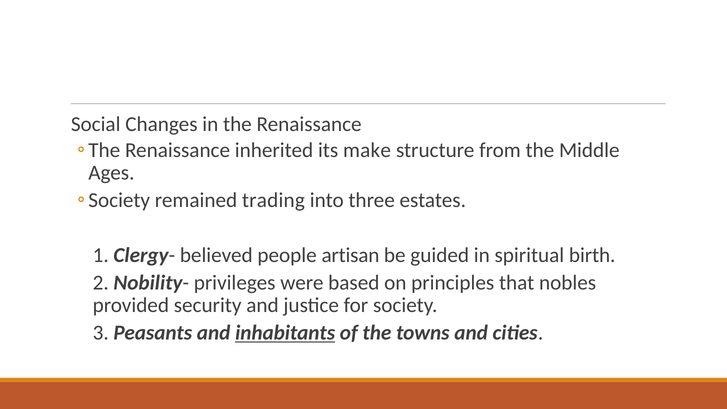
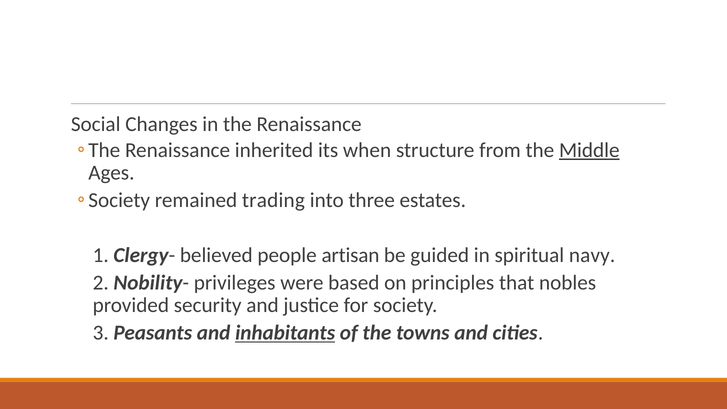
make: make -> when
Middle underline: none -> present
birth: birth -> navy
